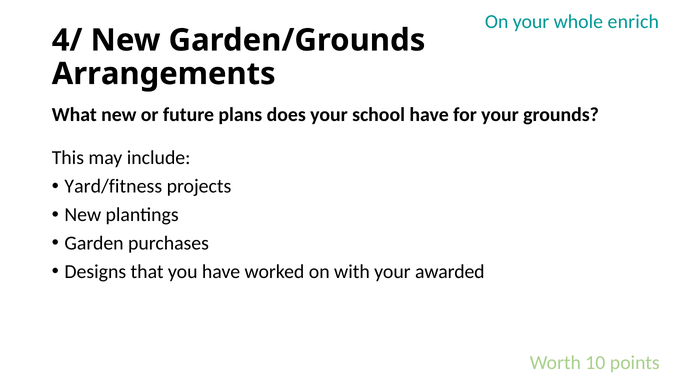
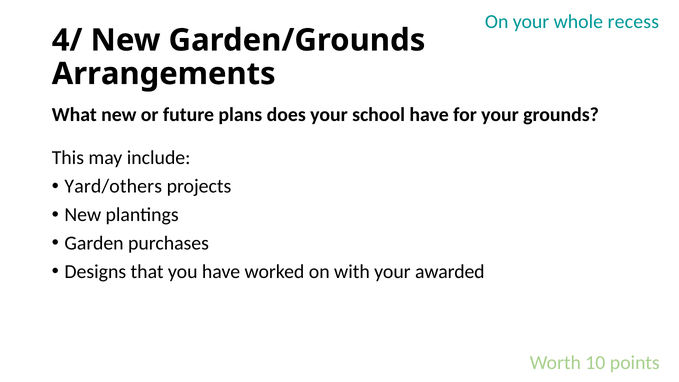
enrich: enrich -> recess
Yard/fitness: Yard/fitness -> Yard/others
